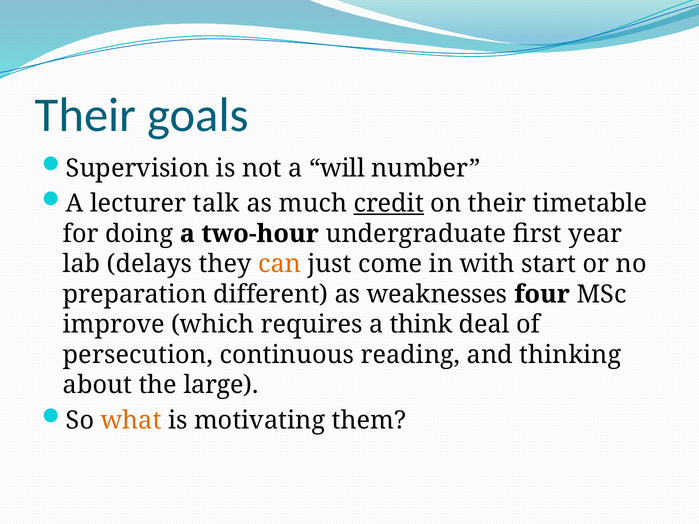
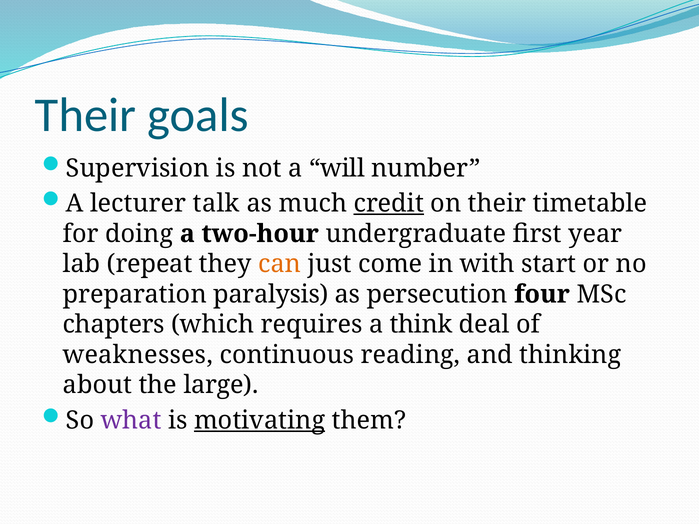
delays: delays -> repeat
different: different -> paralysis
weaknesses: weaknesses -> persecution
improve: improve -> chapters
persecution: persecution -> weaknesses
what colour: orange -> purple
motivating underline: none -> present
